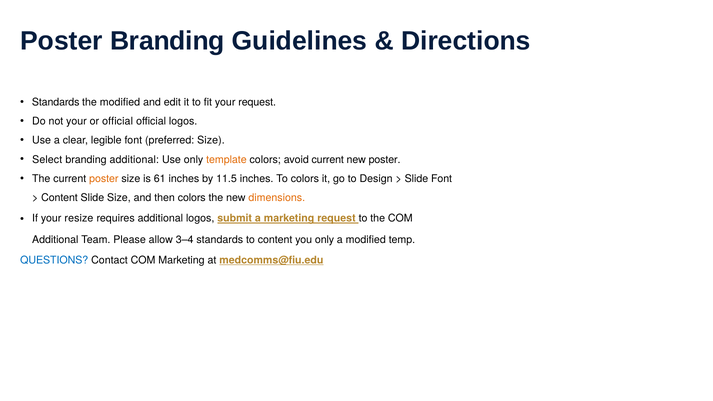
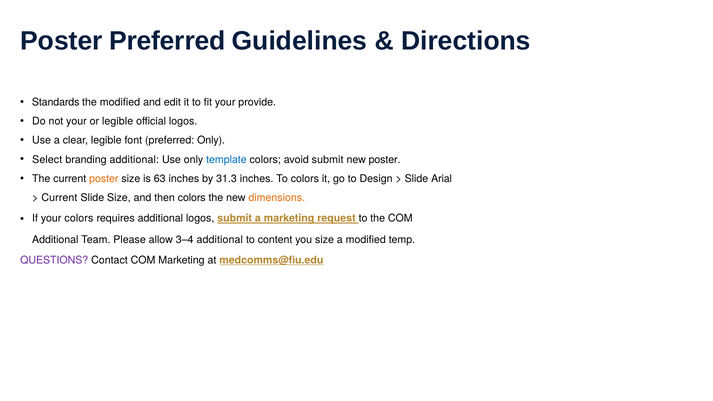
Poster Branding: Branding -> Preferred
your request: request -> provide
or official: official -> legible
preferred Size: Size -> Only
template colour: orange -> blue
avoid current: current -> submit
61: 61 -> 63
11.5: 11.5 -> 31.3
Slide Font: Font -> Arial
Content at (59, 198): Content -> Current
your resize: resize -> colors
3–4 standards: standards -> additional
you only: only -> size
QUESTIONS colour: blue -> purple
